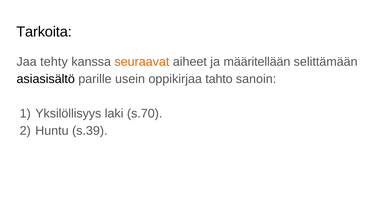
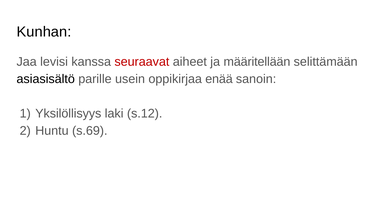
Tarkoita: Tarkoita -> Kunhan
tehty: tehty -> levisi
seuraavat colour: orange -> red
tahto: tahto -> enää
s.70: s.70 -> s.12
s.39: s.39 -> s.69
